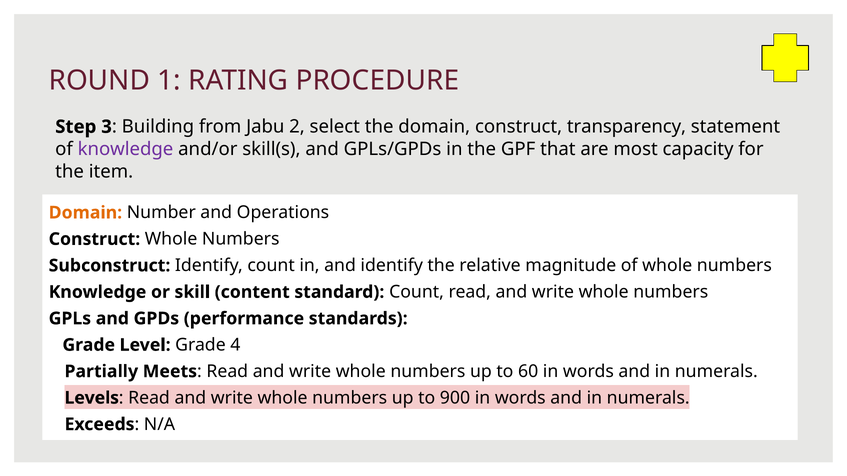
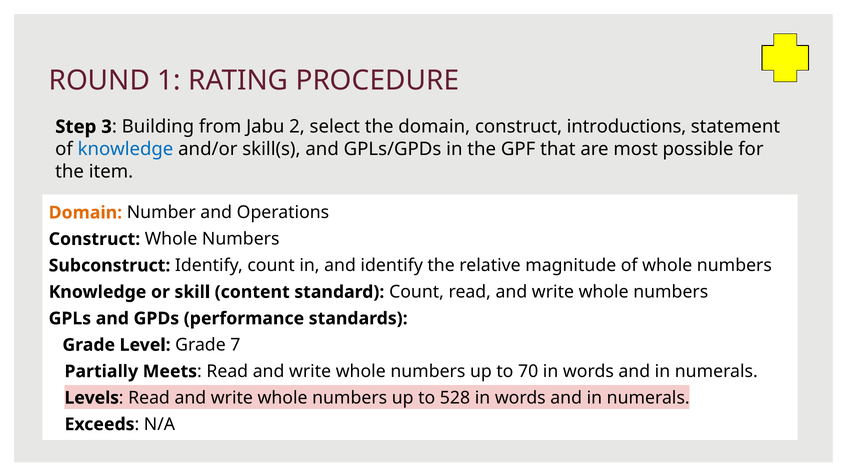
transparency: transparency -> introductions
knowledge at (125, 149) colour: purple -> blue
capacity: capacity -> possible
4: 4 -> 7
60: 60 -> 70
900: 900 -> 528
